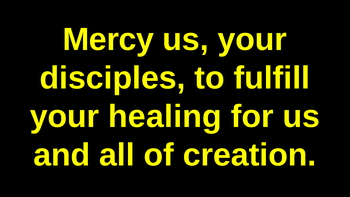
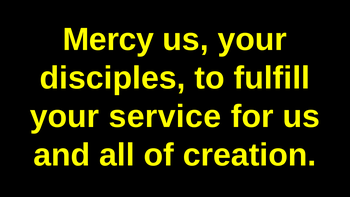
healing: healing -> service
